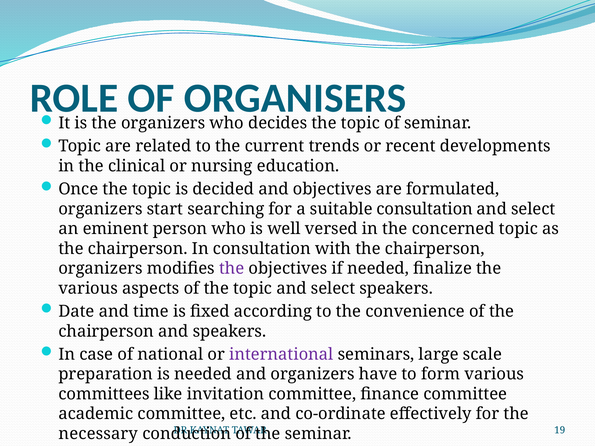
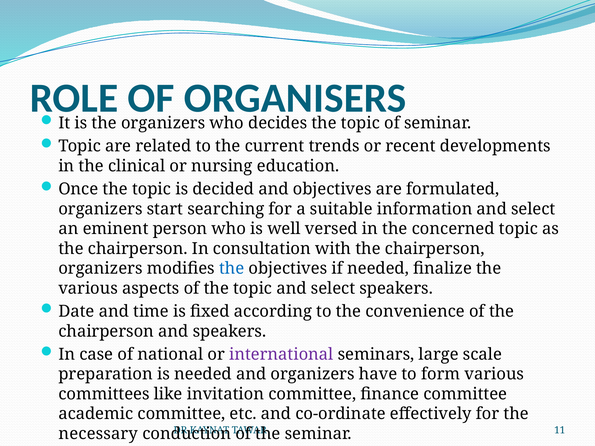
suitable consultation: consultation -> information
the at (232, 269) colour: purple -> blue
19: 19 -> 11
